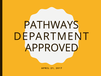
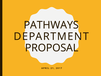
APPROVED: APPROVED -> PROPOSAL
